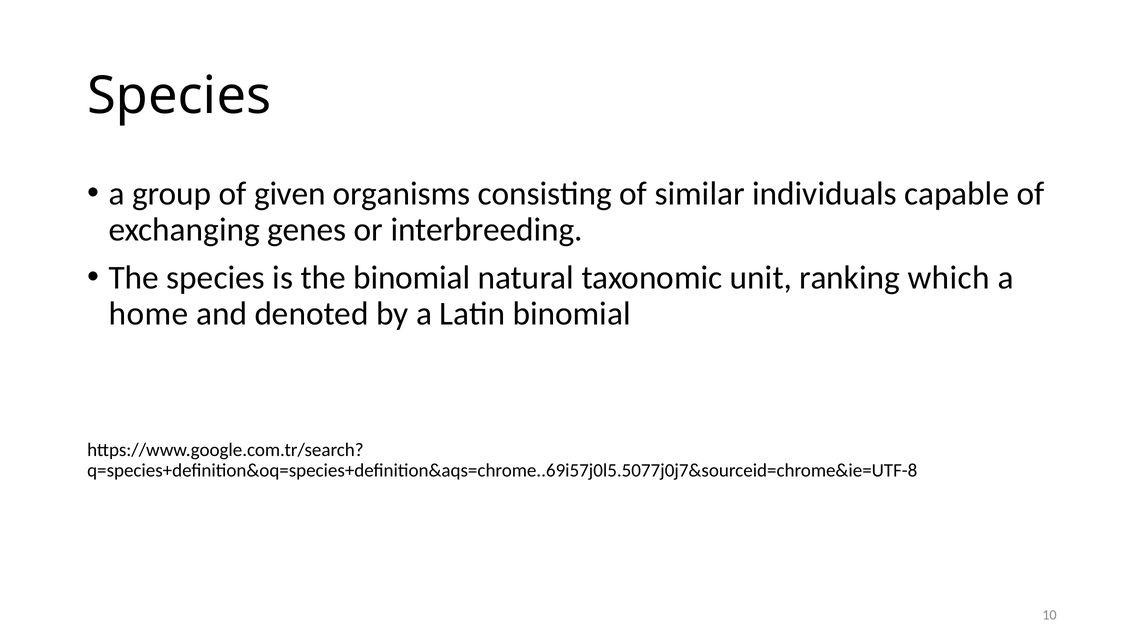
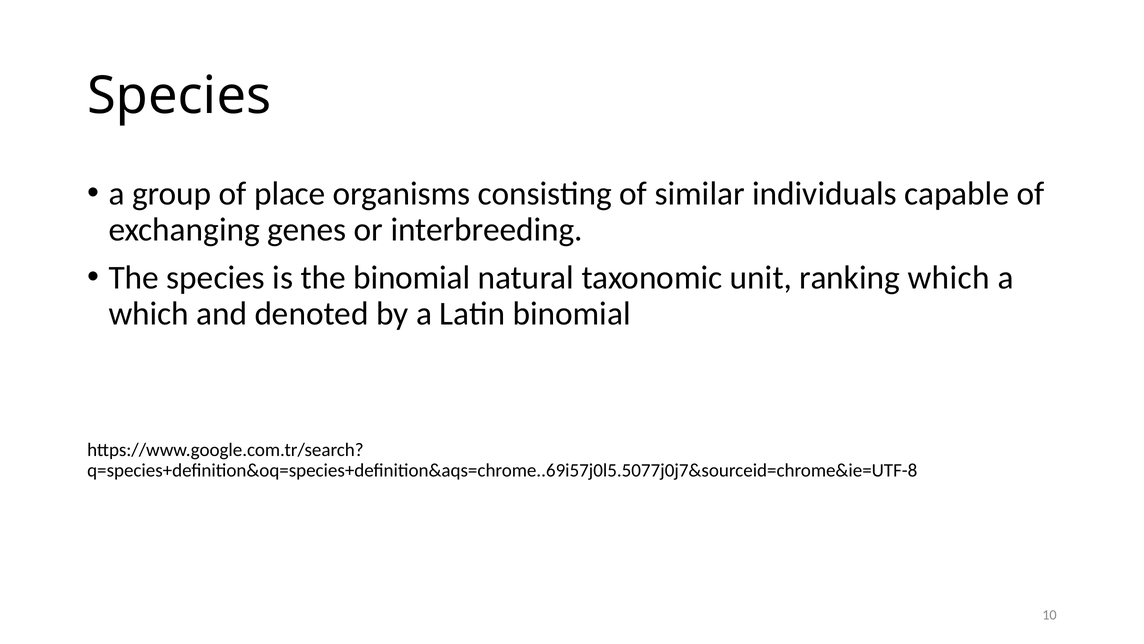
given: given -> place
home at (148, 313): home -> which
